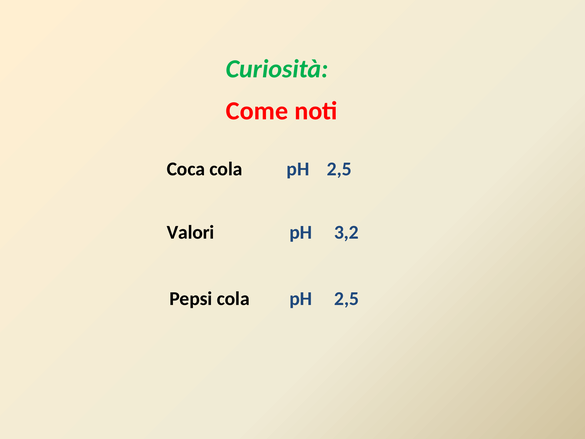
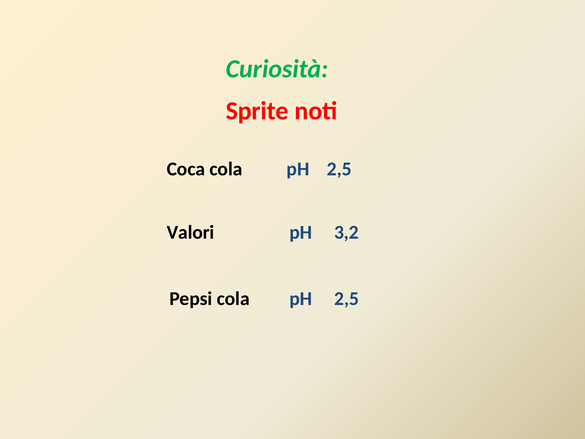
Come: Come -> Sprite
